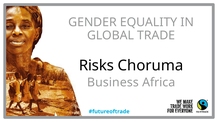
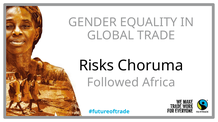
Business: Business -> Followed
